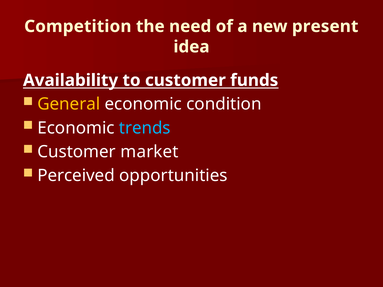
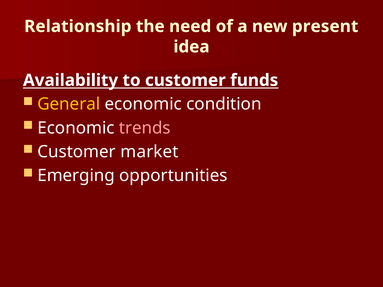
Competition: Competition -> Relationship
trends colour: light blue -> pink
Perceived: Perceived -> Emerging
